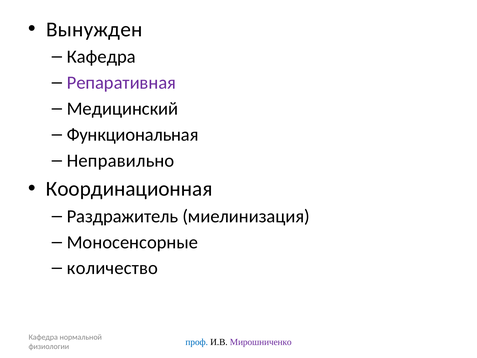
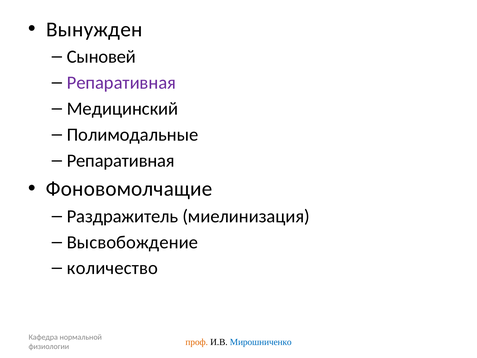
Кафедра at (101, 57): Кафедра -> Сыновей
Функциональная: Функциональная -> Полимодальные
Неправильно at (121, 160): Неправильно -> Репаративная
Координационная: Координационная -> Фоновомолчащие
Моносенсорные: Моносенсорные -> Высвобождение
проф colour: blue -> orange
Мирошниченко colour: purple -> blue
